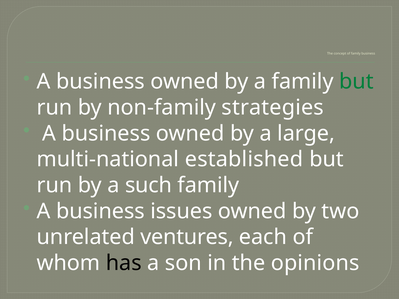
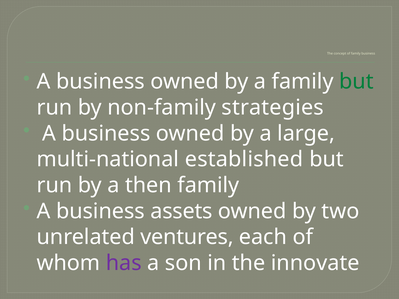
such: such -> then
issues: issues -> assets
has colour: black -> purple
opinions: opinions -> innovate
